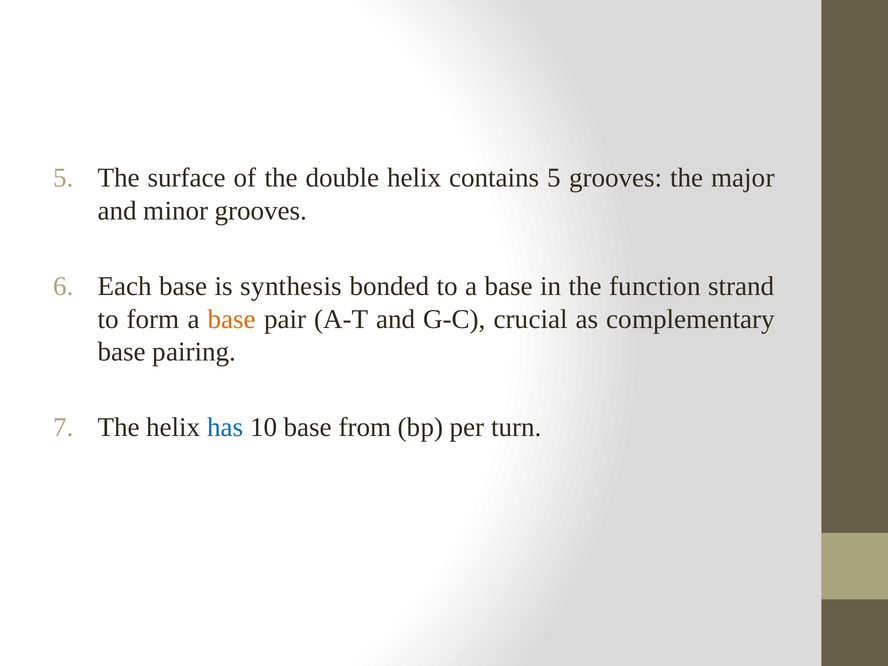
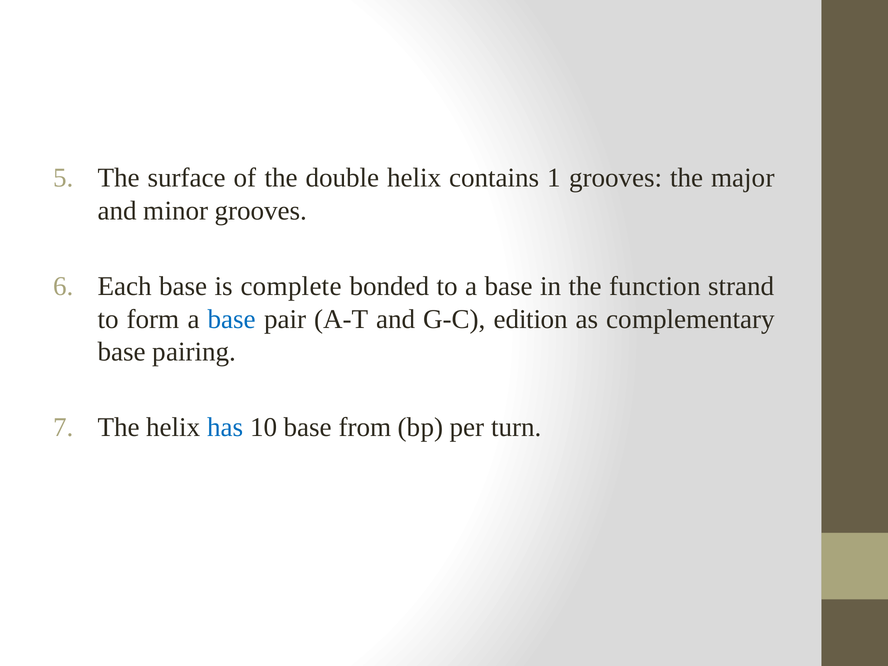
contains 5: 5 -> 1
synthesis: synthesis -> complete
base at (232, 319) colour: orange -> blue
crucial: crucial -> edition
